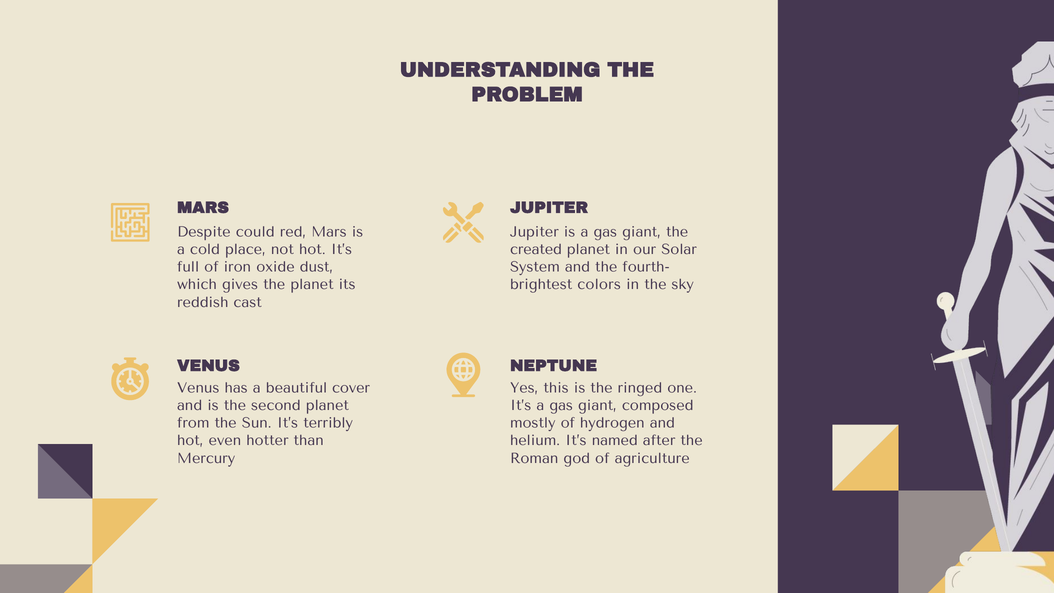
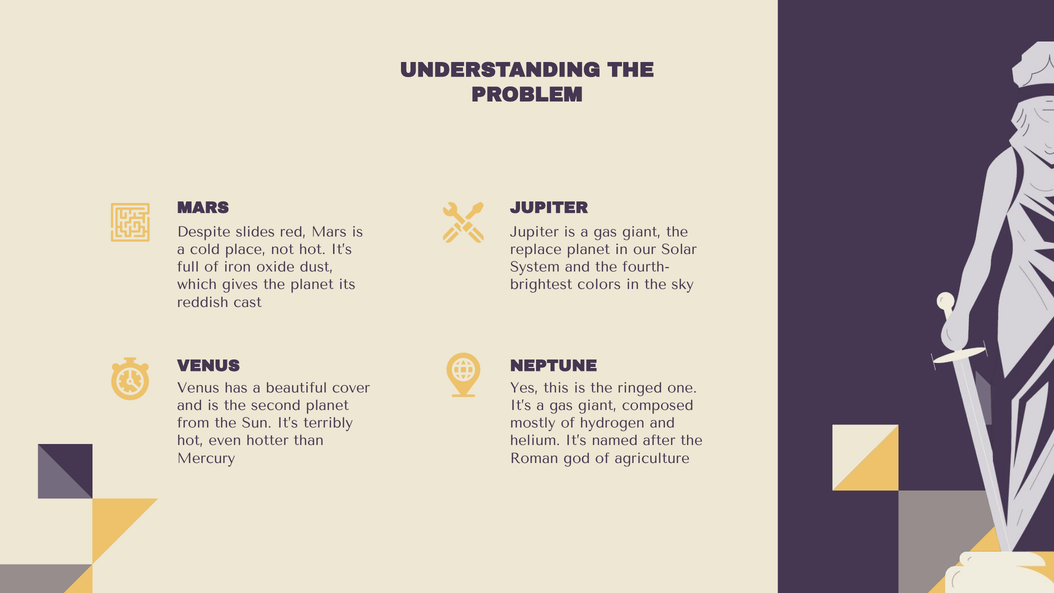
could: could -> slides
created: created -> replace
